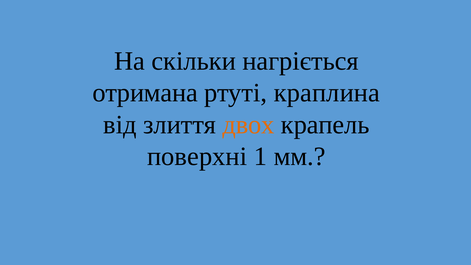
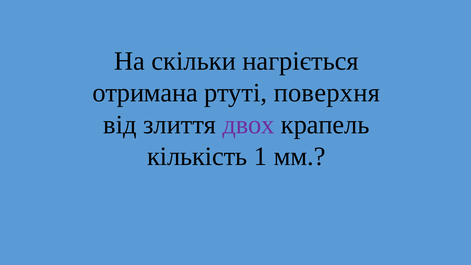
краплина: краплина -> поверхня
двох colour: orange -> purple
поверхні: поверхні -> кількість
